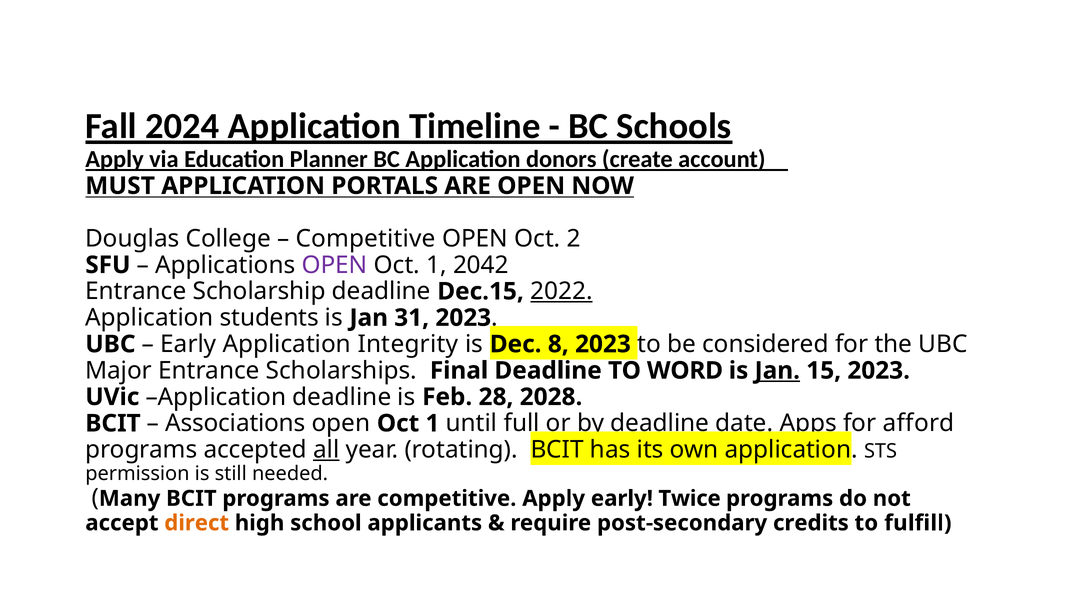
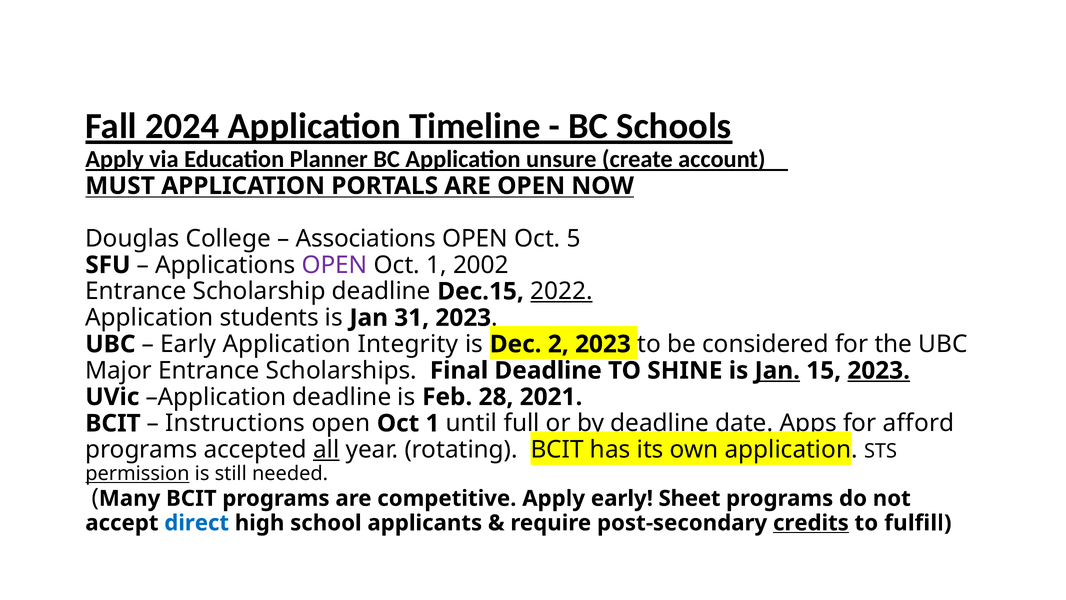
donors: donors -> unsure
Competitive at (366, 238): Competitive -> Associations
2: 2 -> 5
2042: 2042 -> 2002
8: 8 -> 2
WORD: WORD -> SHINE
2023 at (879, 370) underline: none -> present
2028: 2028 -> 2021
Associations: Associations -> Instructions
permission underline: none -> present
Twice: Twice -> Sheet
direct colour: orange -> blue
credits underline: none -> present
